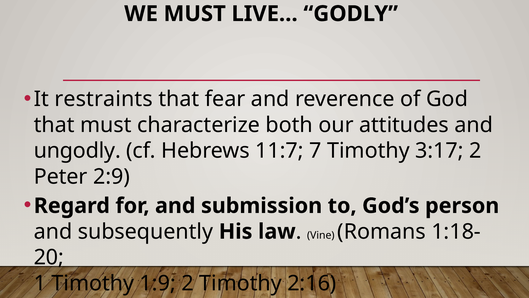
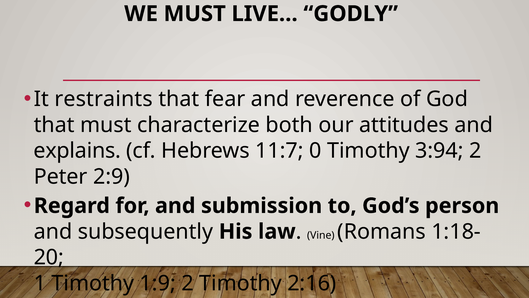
ungodly: ungodly -> explains
7: 7 -> 0
3:17: 3:17 -> 3:94
